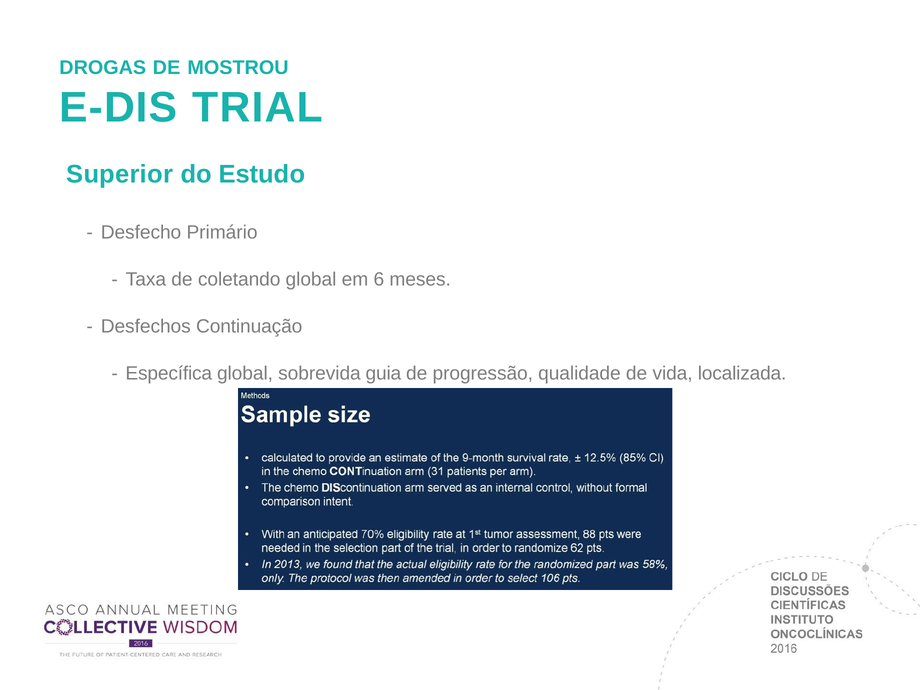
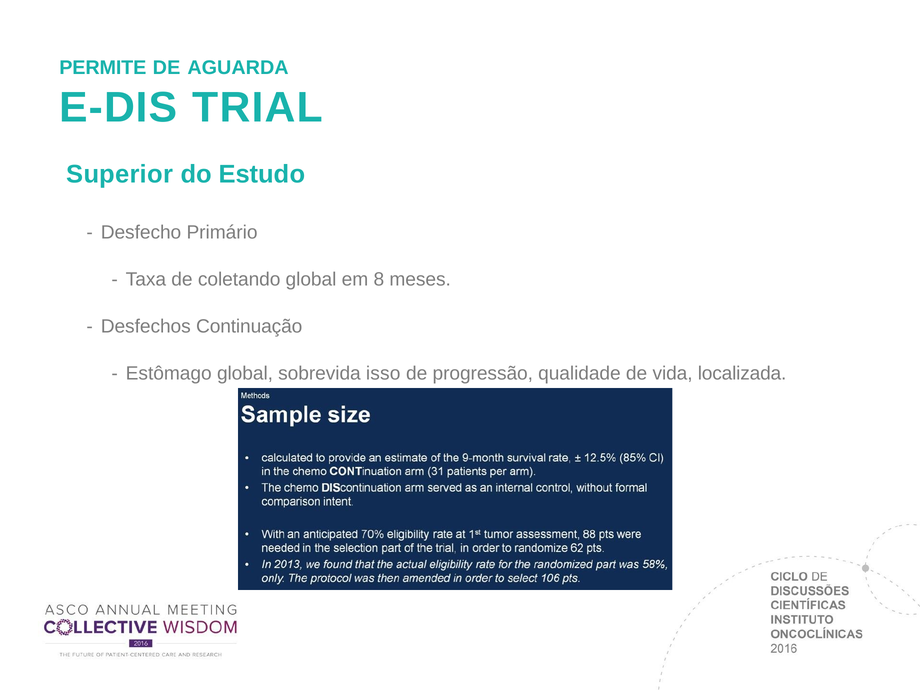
DROGAS: DROGAS -> PERMITE
MOSTROU: MOSTROU -> AGUARDA
6: 6 -> 8
Específica: Específica -> Estômago
guia: guia -> isso
